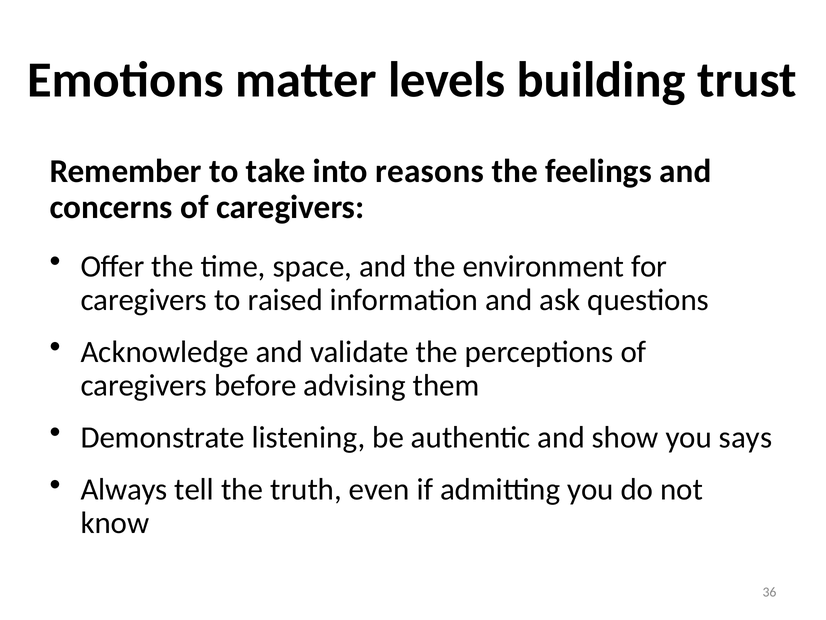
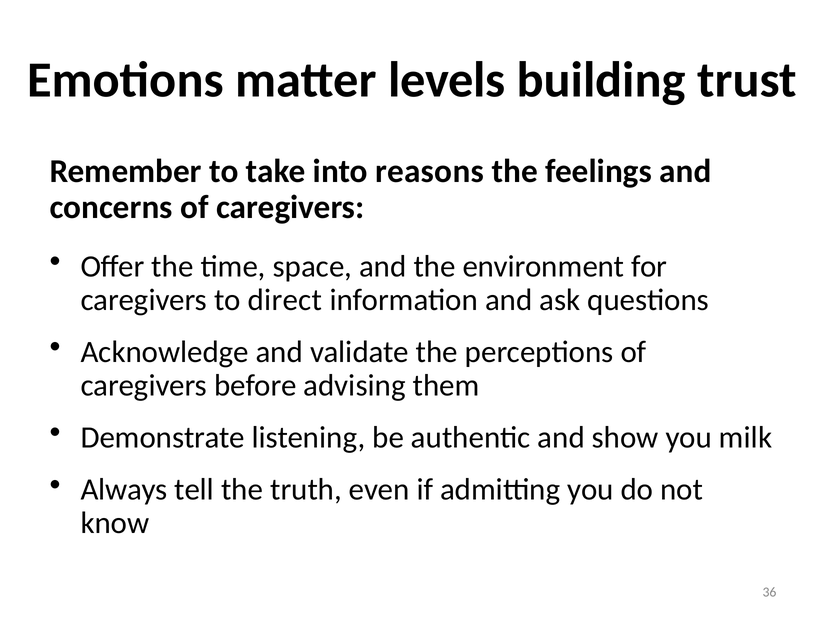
raised: raised -> direct
says: says -> milk
